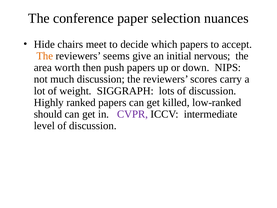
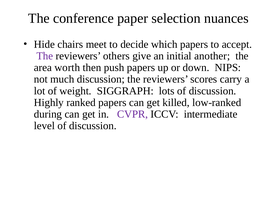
The at (45, 56) colour: orange -> purple
seems: seems -> others
nervous: nervous -> another
should: should -> during
